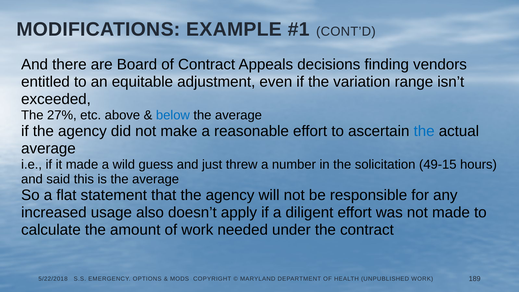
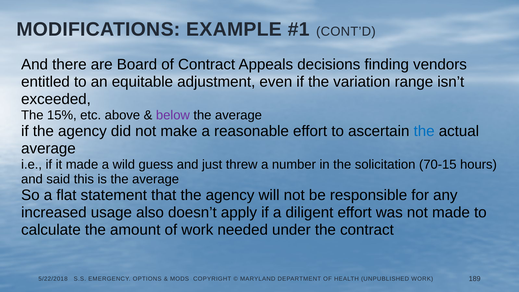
27%: 27% -> 15%
below colour: blue -> purple
49-15: 49-15 -> 70-15
